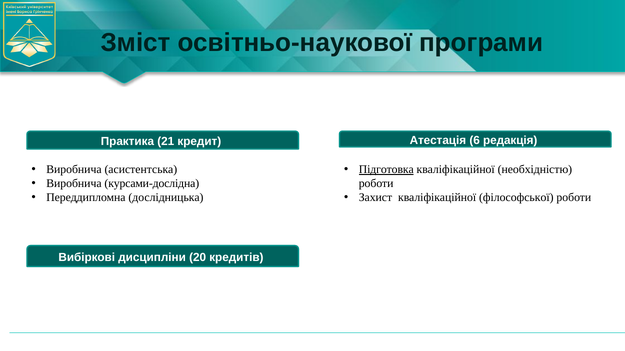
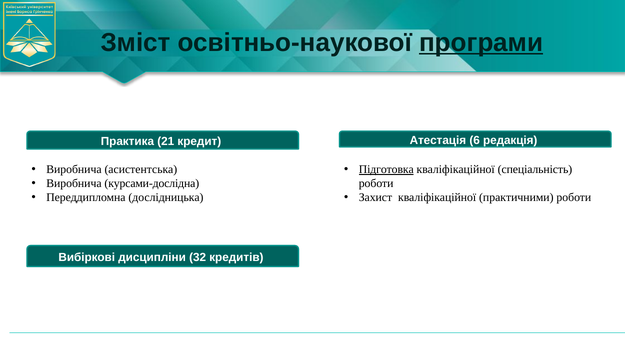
програми underline: none -> present
необхідністю: необхідністю -> спеціальність
філософської: філософської -> практичними
20: 20 -> 32
